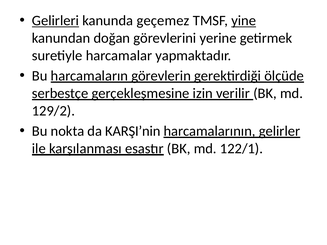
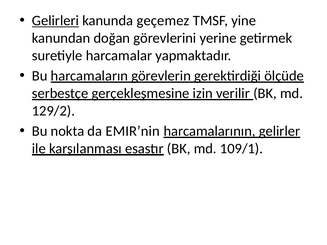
yine underline: present -> none
KARŞI’nin: KARŞI’nin -> EMIR’nin
122/1: 122/1 -> 109/1
